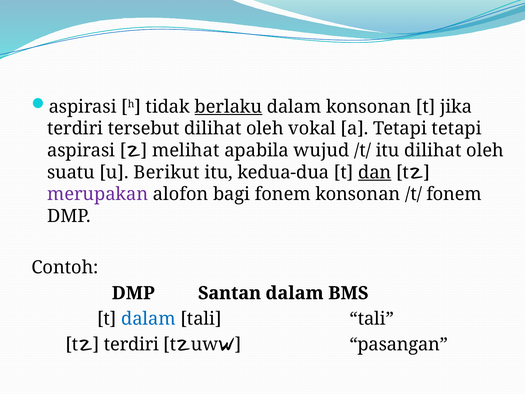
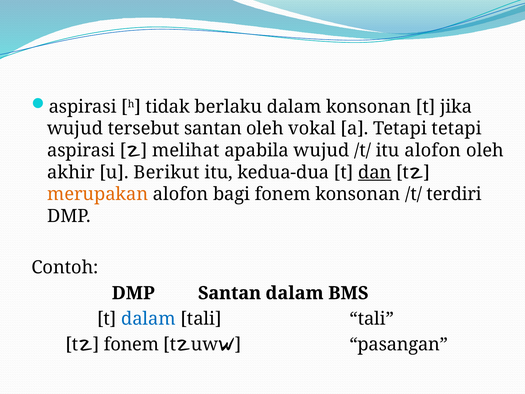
berlaku underline: present -> none
terdiri at (75, 129): terdiri -> wujud
tersebut dilihat: dilihat -> santan
itu dilihat: dilihat -> alofon
suatu: suatu -> akhir
merupakan colour: purple -> orange
/t/ fonem: fonem -> terdiri
t terdiri: terdiri -> fonem
